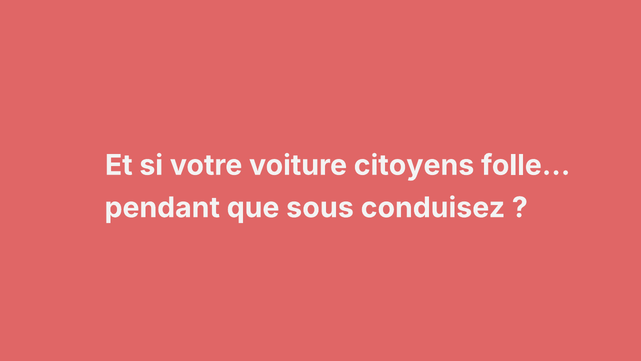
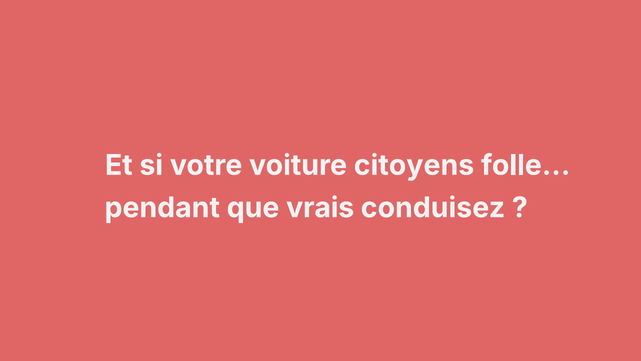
sous: sous -> vrais
